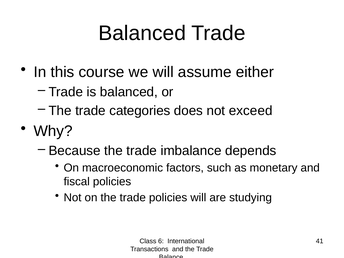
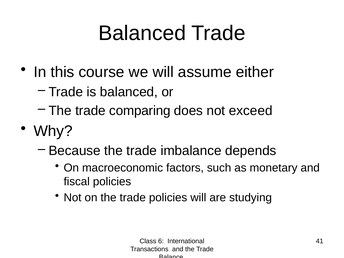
categories: categories -> comparing
